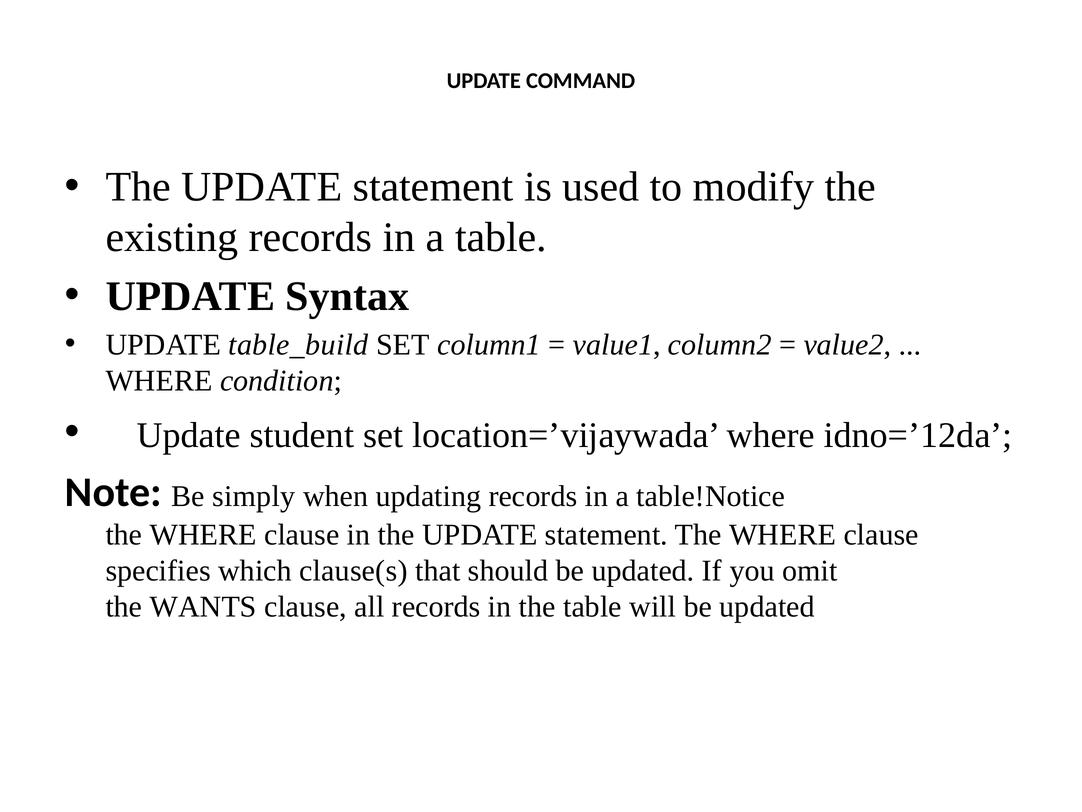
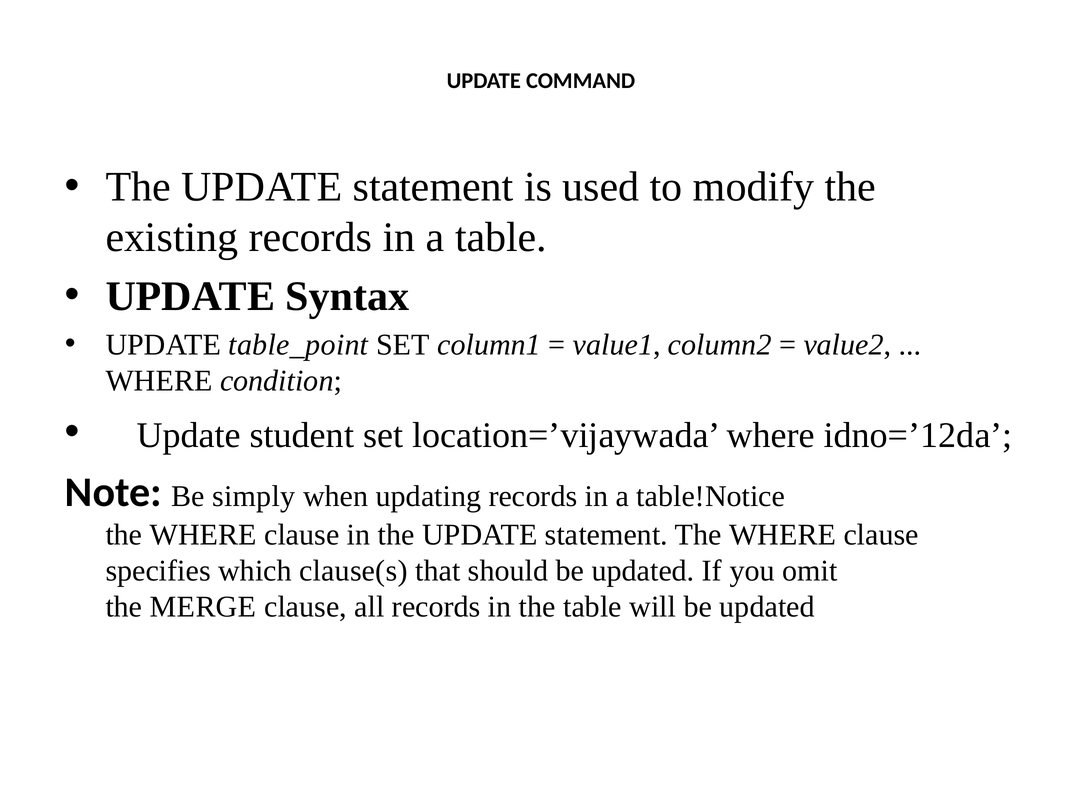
table_build: table_build -> table_point
WANTS: WANTS -> MERGE
